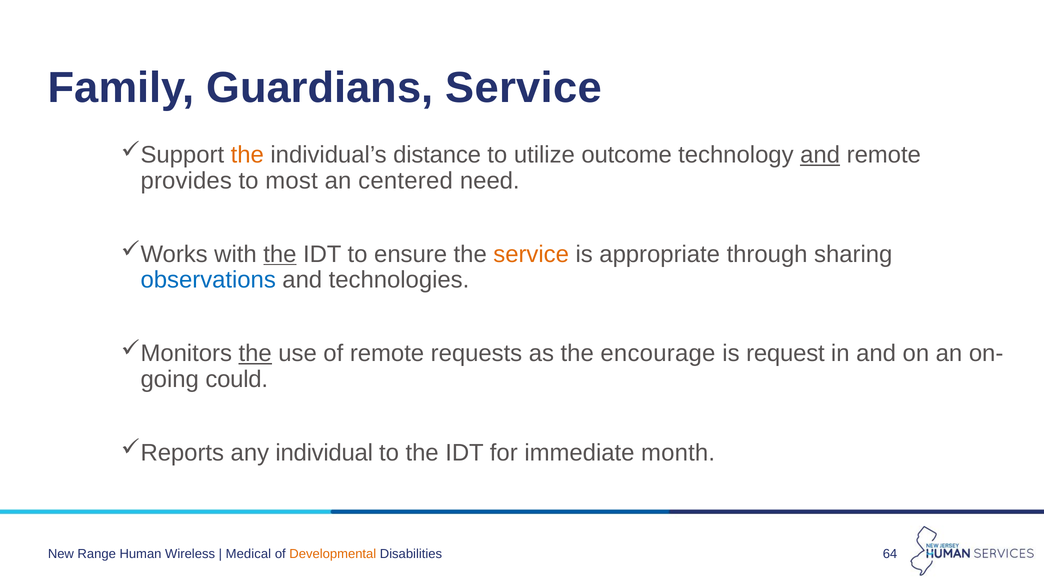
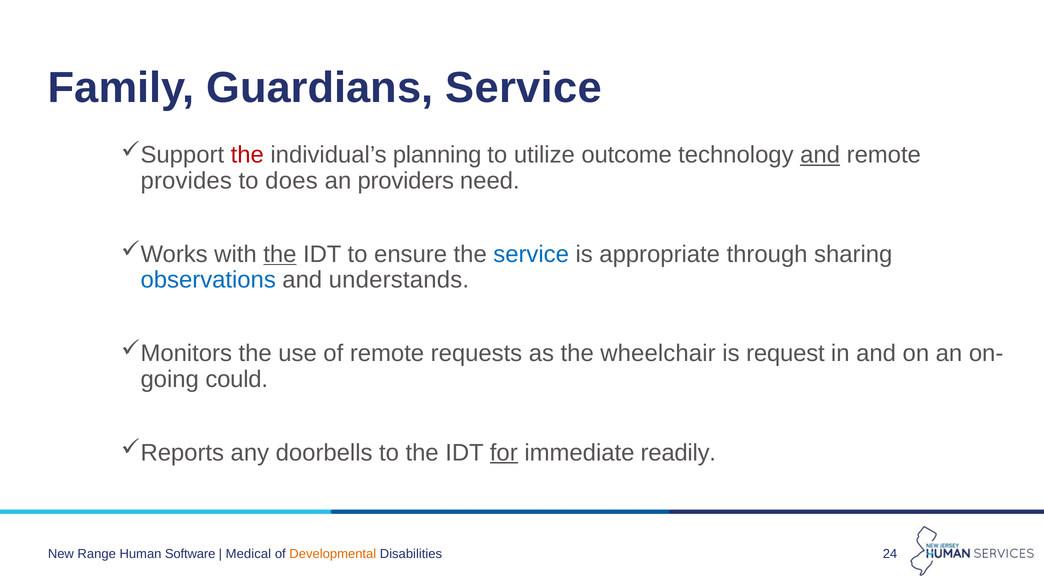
the at (247, 155) colour: orange -> red
distance: distance -> planning
most: most -> does
centered: centered -> providers
service at (531, 254) colour: orange -> blue
technologies: technologies -> understands
the at (255, 354) underline: present -> none
encourage: encourage -> wheelchair
individual: individual -> doorbells
for underline: none -> present
month: month -> readily
Wireless: Wireless -> Software
64: 64 -> 24
